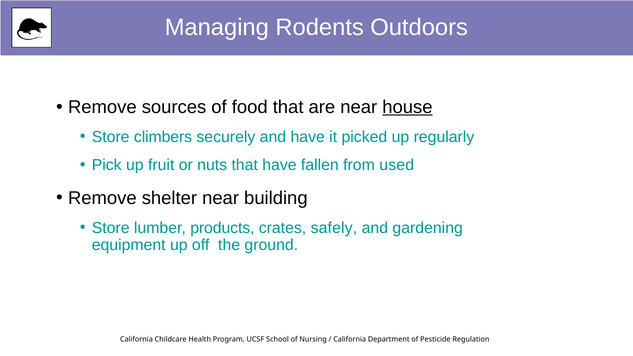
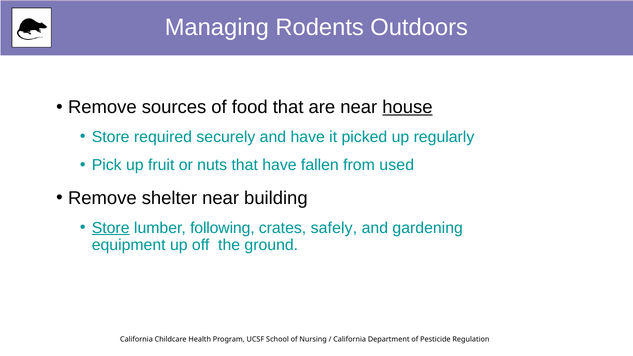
climbers: climbers -> required
Store at (111, 228) underline: none -> present
products: products -> following
